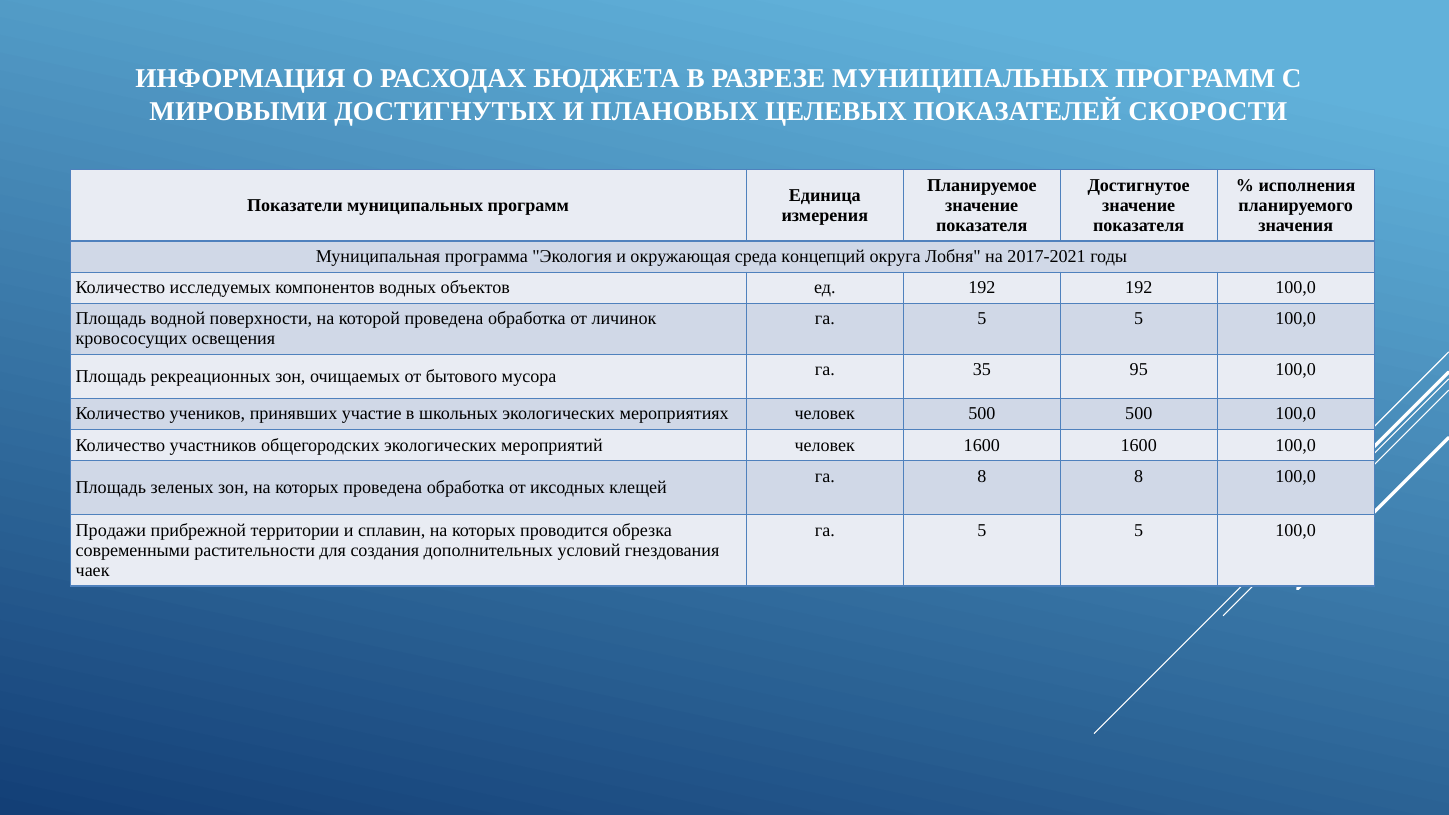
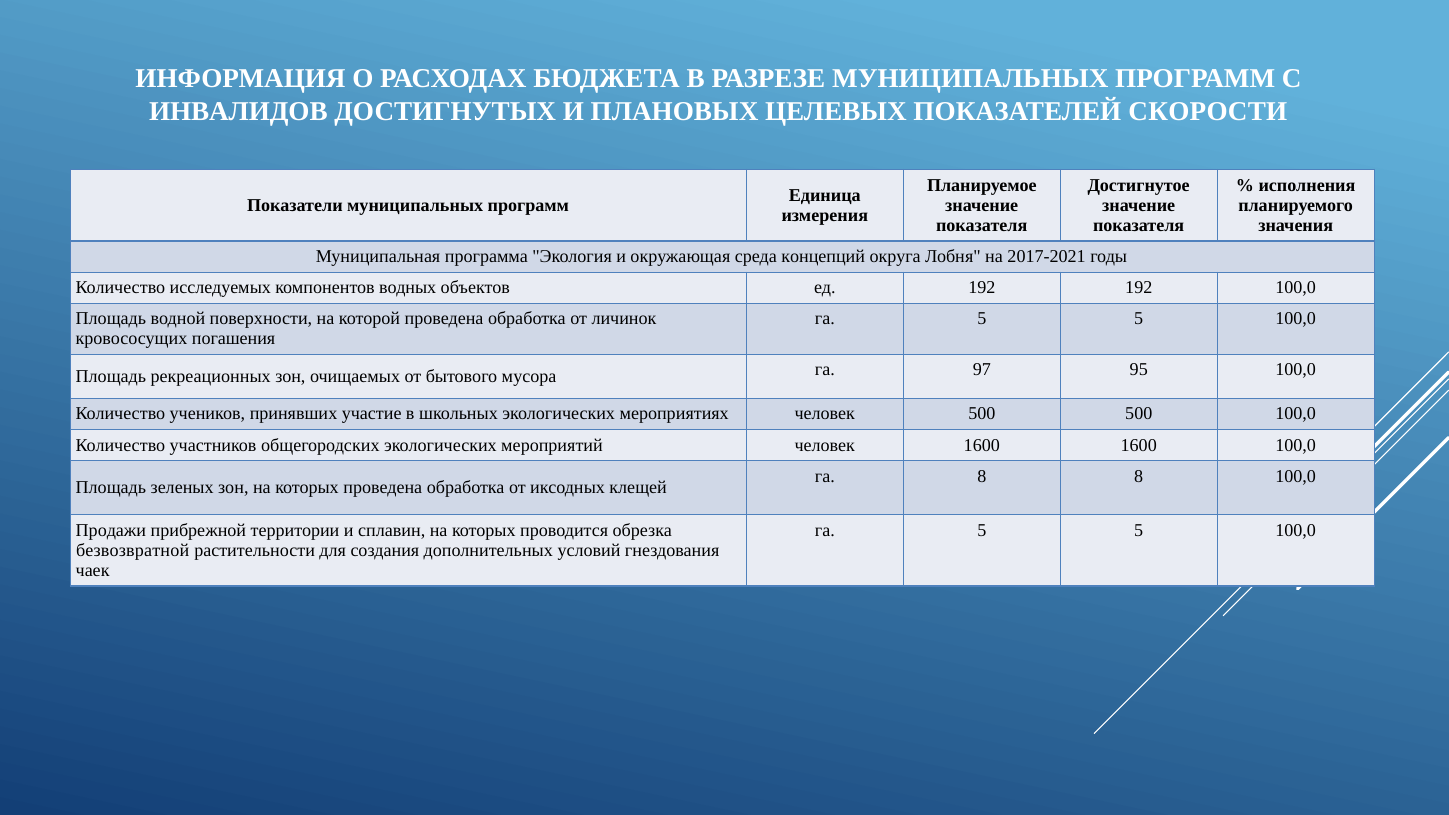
МИРОВЫМИ: МИРОВЫМИ -> ИНВАЛИДОВ
освещения: освещения -> погашения
35: 35 -> 97
современными: современными -> безвозвратной
